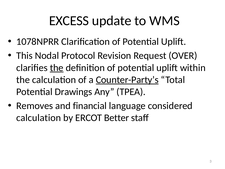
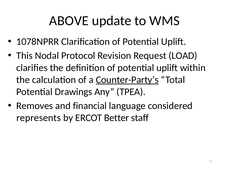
EXCESS: EXCESS -> ABOVE
OVER: OVER -> LOAD
the at (57, 68) underline: present -> none
calculation at (39, 118): calculation -> represents
